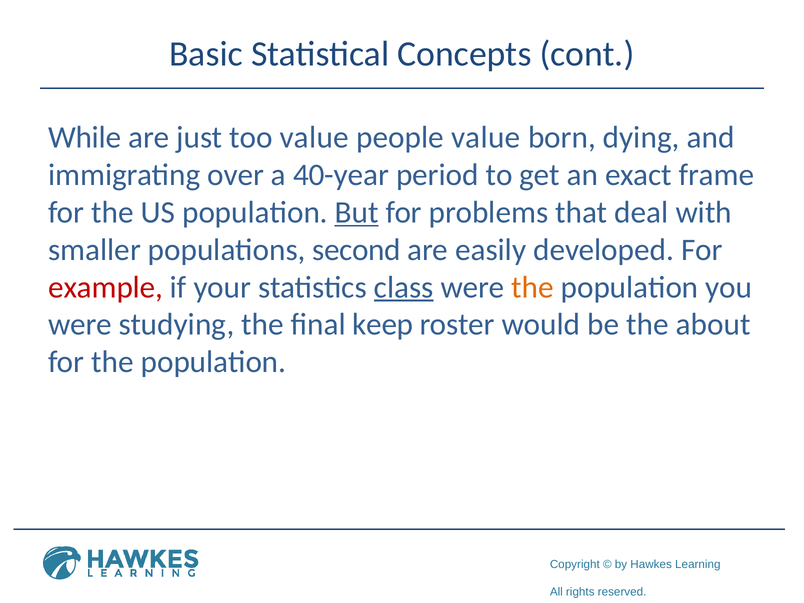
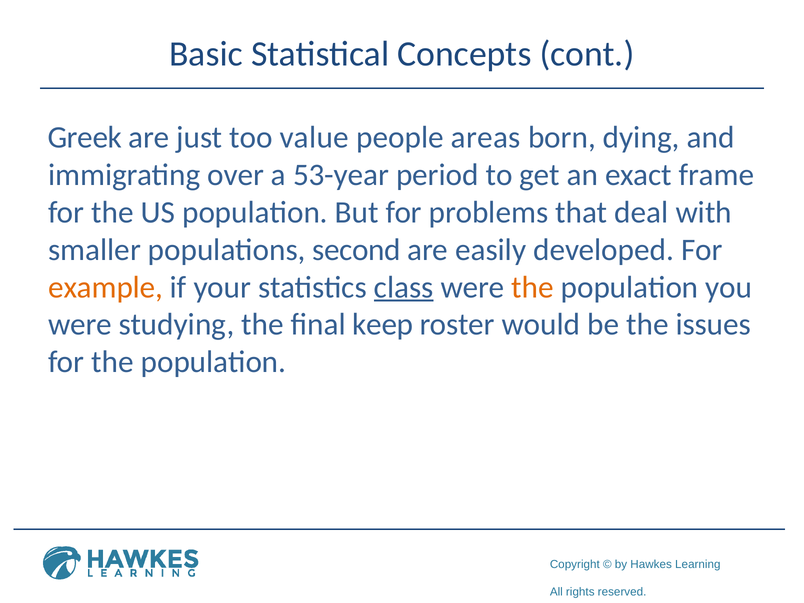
While: While -> Greek
people value: value -> areas
40-year: 40-year -> 53-year
But underline: present -> none
example colour: red -> orange
about: about -> issues
